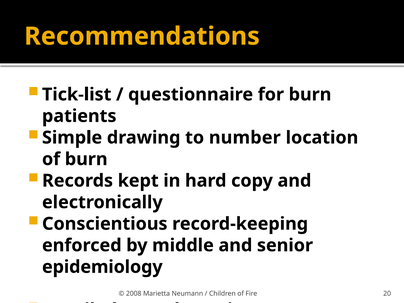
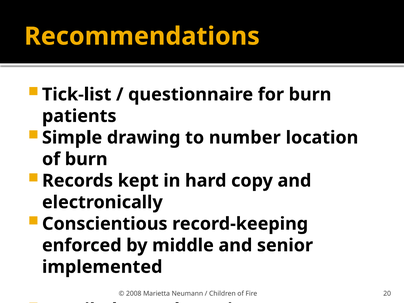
epidemiology: epidemiology -> implemented
